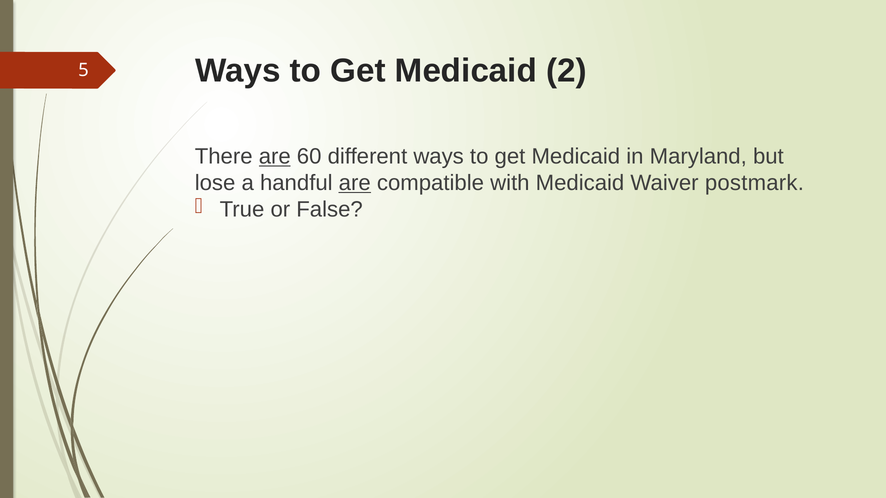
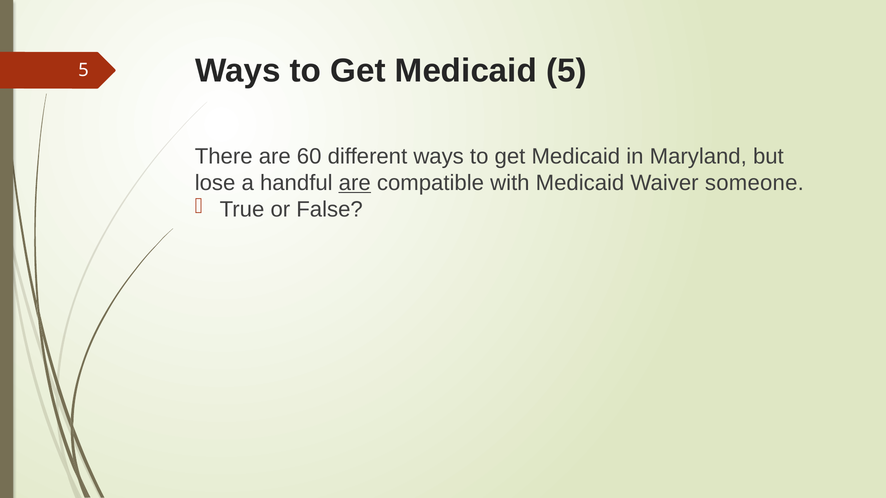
Medicaid 2: 2 -> 5
are at (275, 157) underline: present -> none
postmark: postmark -> someone
